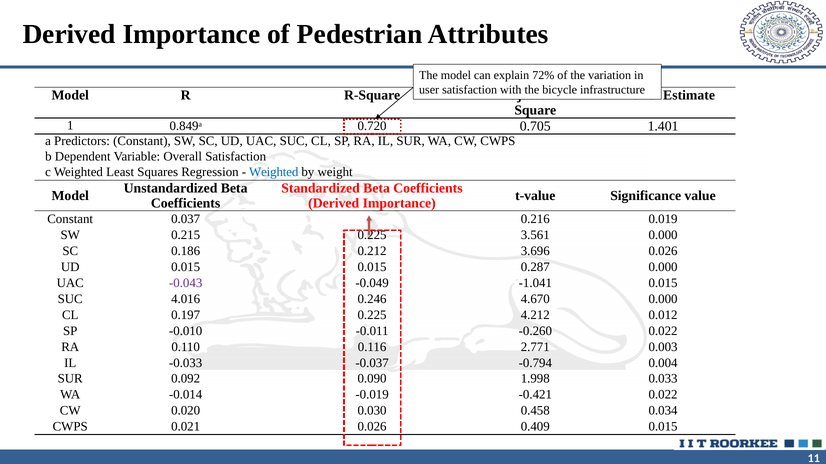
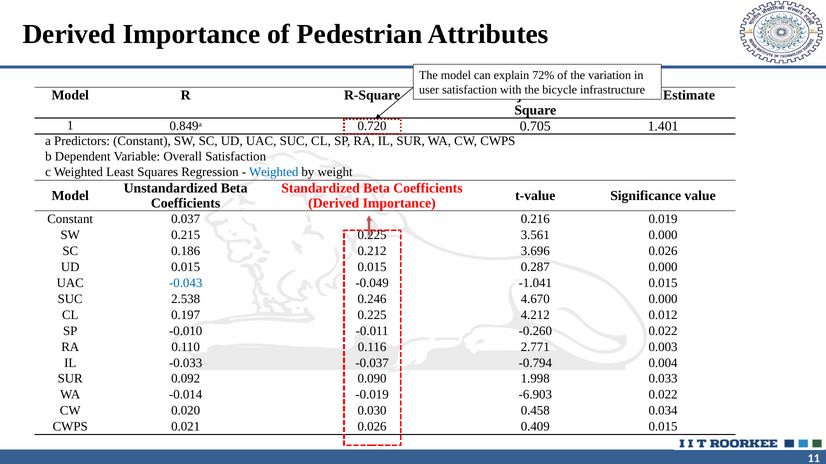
-0.043 colour: purple -> blue
4.016: 4.016 -> 2.538
-0.421: -0.421 -> -6.903
